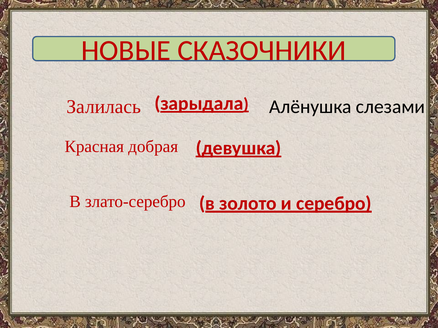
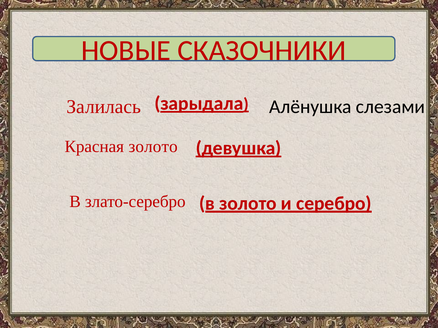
Красная добрая: добрая -> золото
